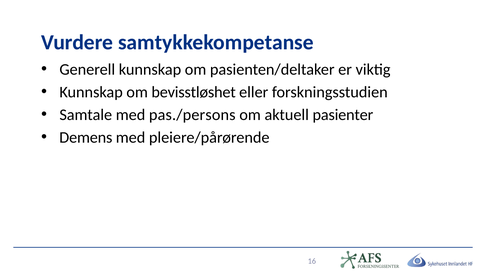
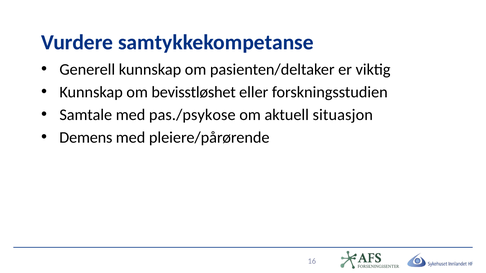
pas./persons: pas./persons -> pas./psykose
pasienter: pasienter -> situasjon
